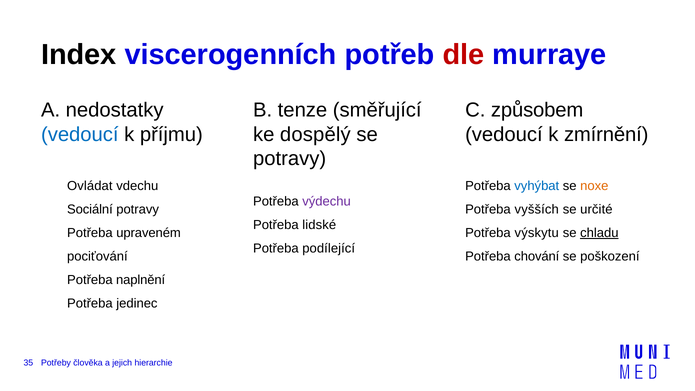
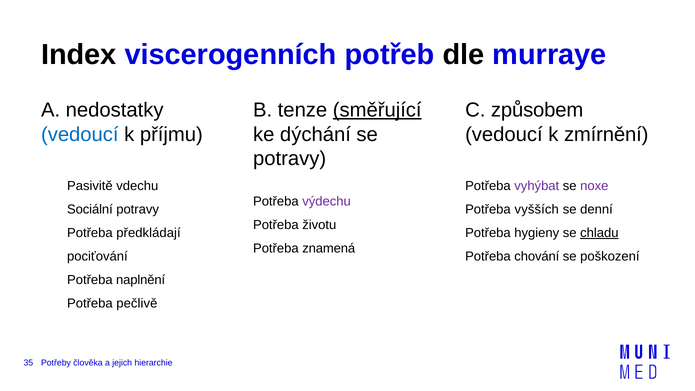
dle colour: red -> black
směřující underline: none -> present
dospělý: dospělý -> dýchání
Ovládat: Ovládat -> Pasivitě
vyhýbat colour: blue -> purple
noxe colour: orange -> purple
určité: určité -> denní
lidské: lidské -> životu
upraveném: upraveném -> předkládají
výskytu: výskytu -> hygieny
podílející: podílející -> znamená
jedinec: jedinec -> pečlivě
